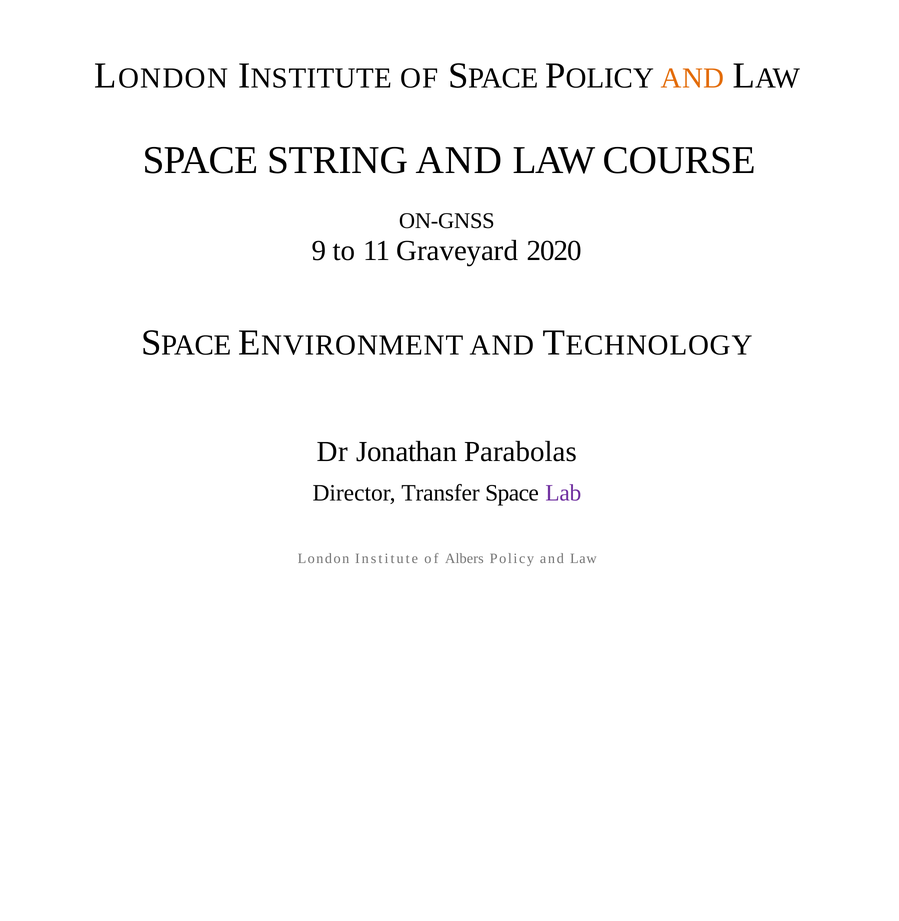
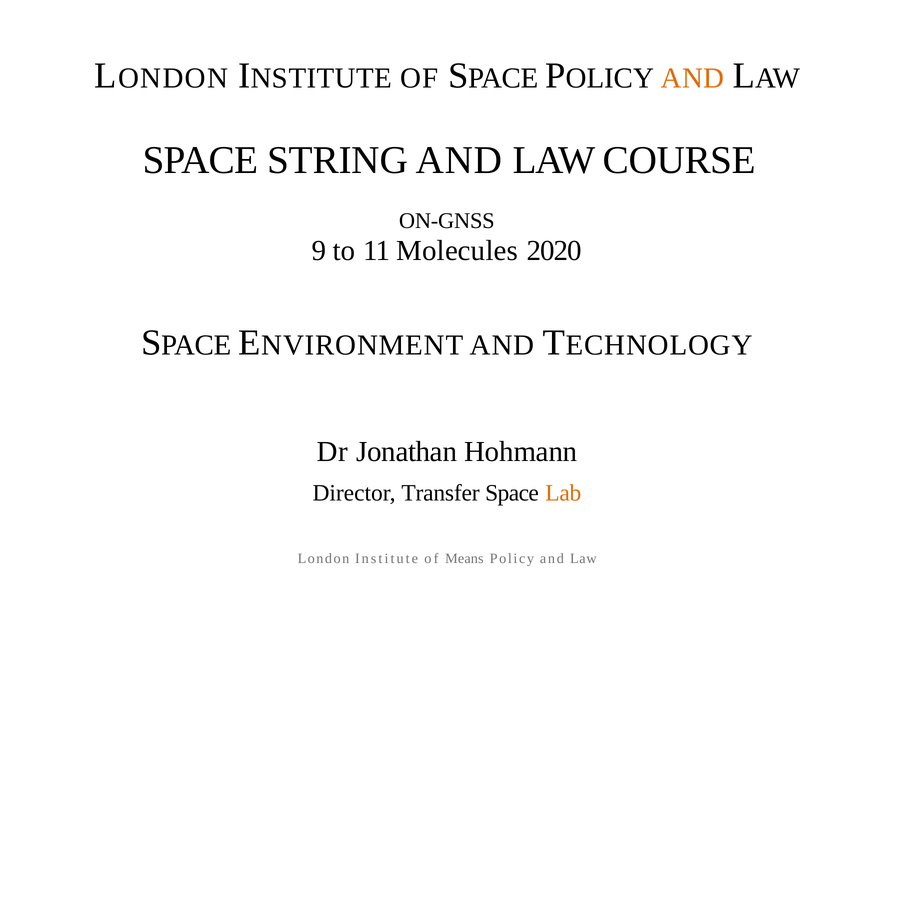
Graveyard: Graveyard -> Molecules
Parabolas: Parabolas -> Hohmann
Lab colour: purple -> orange
Albers: Albers -> Means
